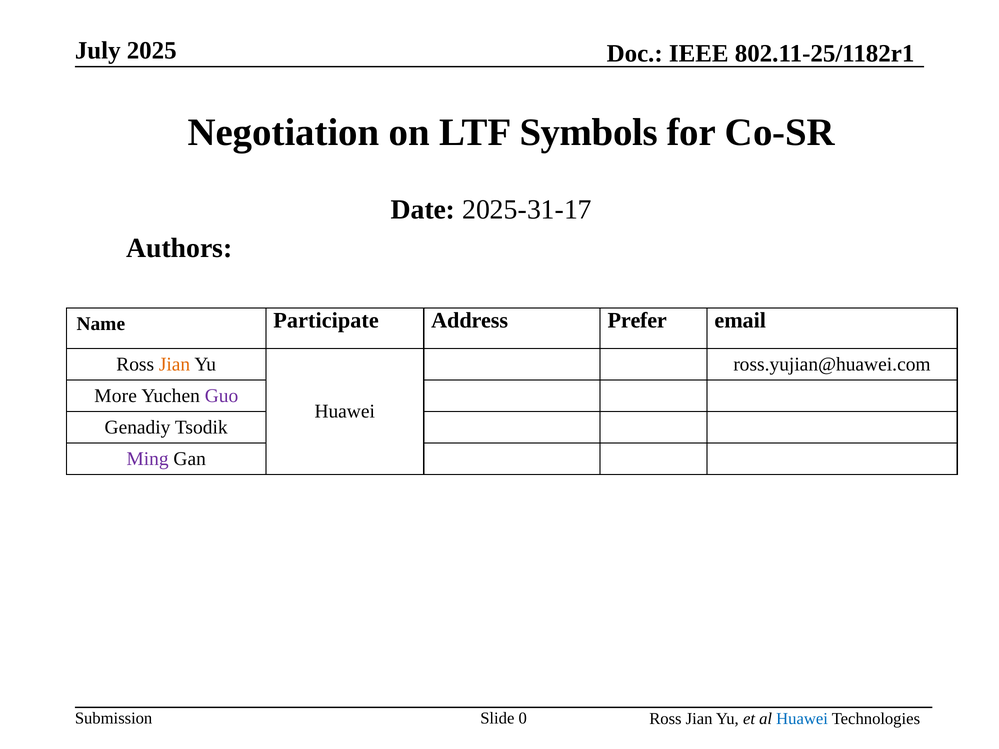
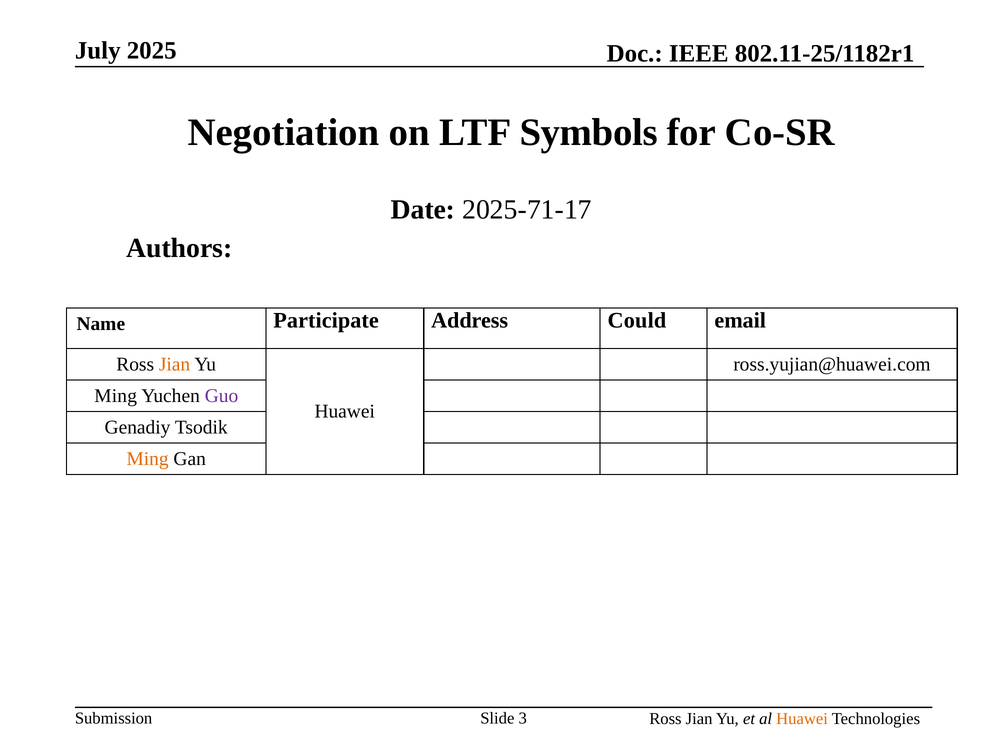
2025-31-17: 2025-31-17 -> 2025-71-17
Prefer: Prefer -> Could
More at (116, 396): More -> Ming
Ming at (148, 459) colour: purple -> orange
0: 0 -> 3
Huawei at (802, 719) colour: blue -> orange
